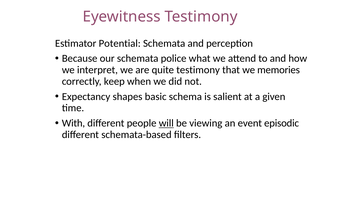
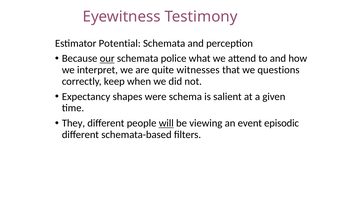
our underline: none -> present
quite testimony: testimony -> witnesses
memories: memories -> questions
basic: basic -> were
With: With -> They
